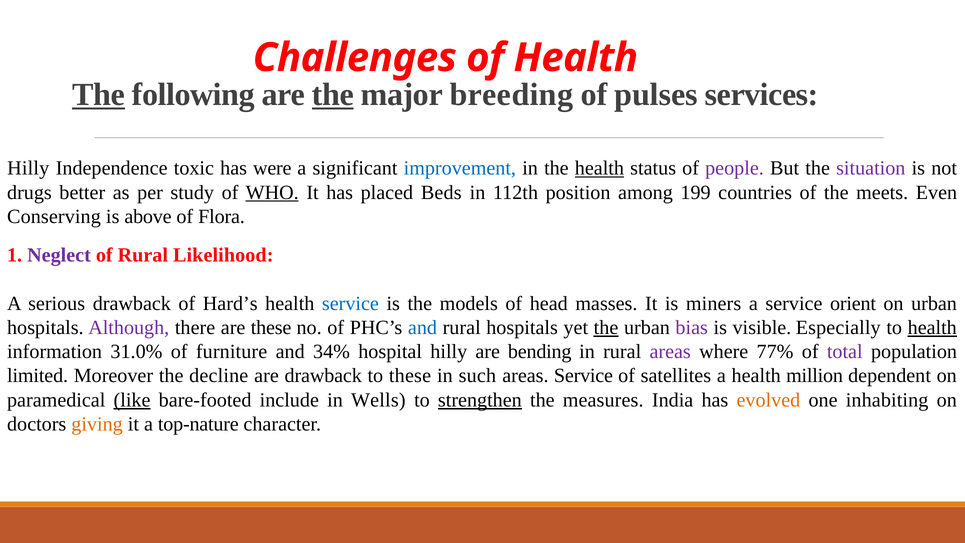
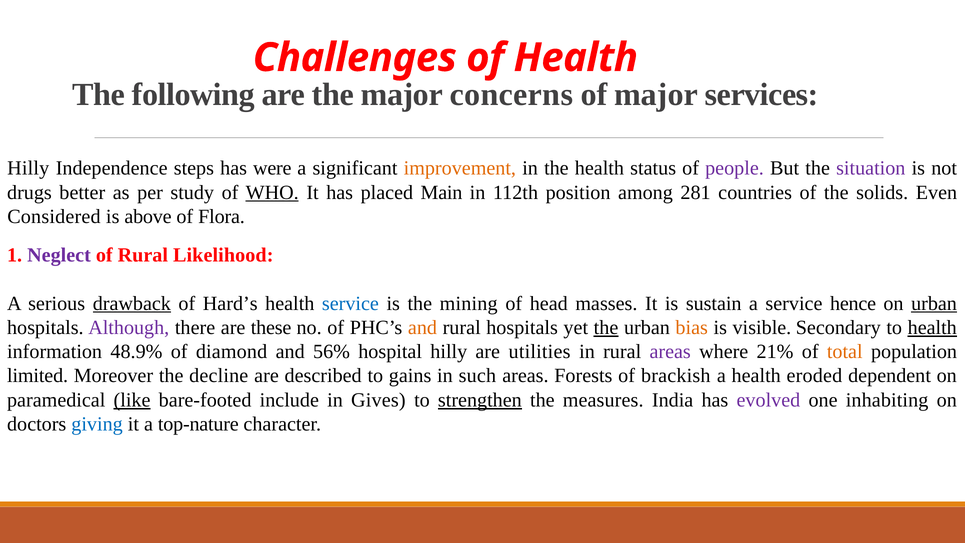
The at (99, 95) underline: present -> none
the at (333, 95) underline: present -> none
breeding: breeding -> concerns
of pulses: pulses -> major
toxic: toxic -> steps
improvement colour: blue -> orange
health at (599, 168) underline: present -> none
Beds: Beds -> Main
199: 199 -> 281
meets: meets -> solids
Conserving: Conserving -> Considered
drawback at (132, 303) underline: none -> present
models: models -> mining
miners: miners -> sustain
orient: orient -> hence
urban at (934, 303) underline: none -> present
and at (423, 327) colour: blue -> orange
bias colour: purple -> orange
Especially: Especially -> Secondary
31.0%: 31.0% -> 48.9%
furniture: furniture -> diamond
34%: 34% -> 56%
bending: bending -> utilities
77%: 77% -> 21%
total colour: purple -> orange
are drawback: drawback -> described
to these: these -> gains
areas Service: Service -> Forests
satellites: satellites -> brackish
million: million -> eroded
Wells: Wells -> Gives
evolved colour: orange -> purple
giving colour: orange -> blue
